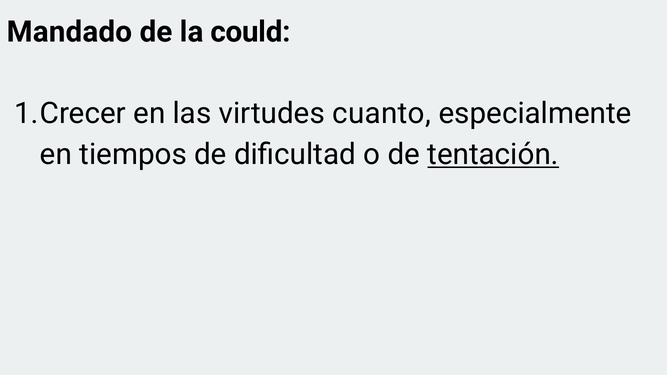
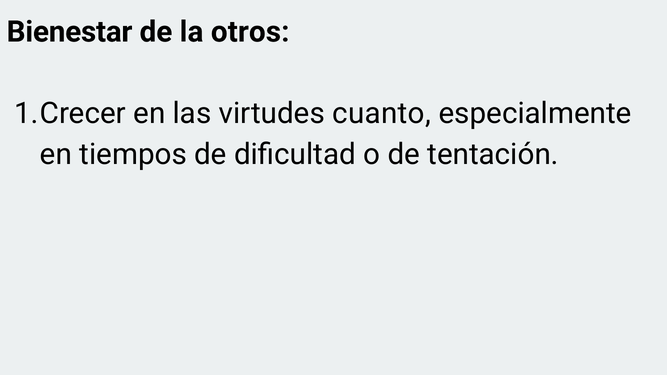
Mandado: Mandado -> Bienestar
could: could -> otros
tentación underline: present -> none
